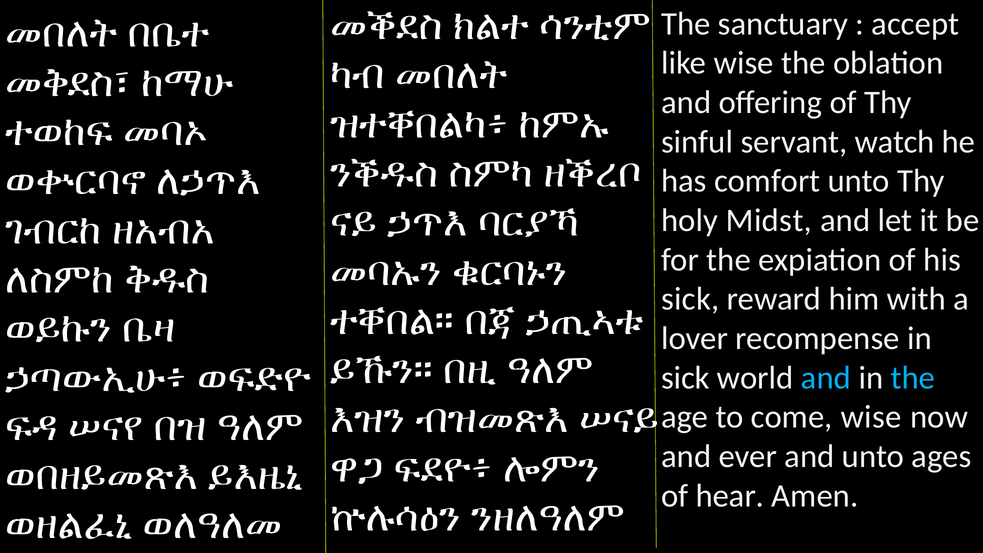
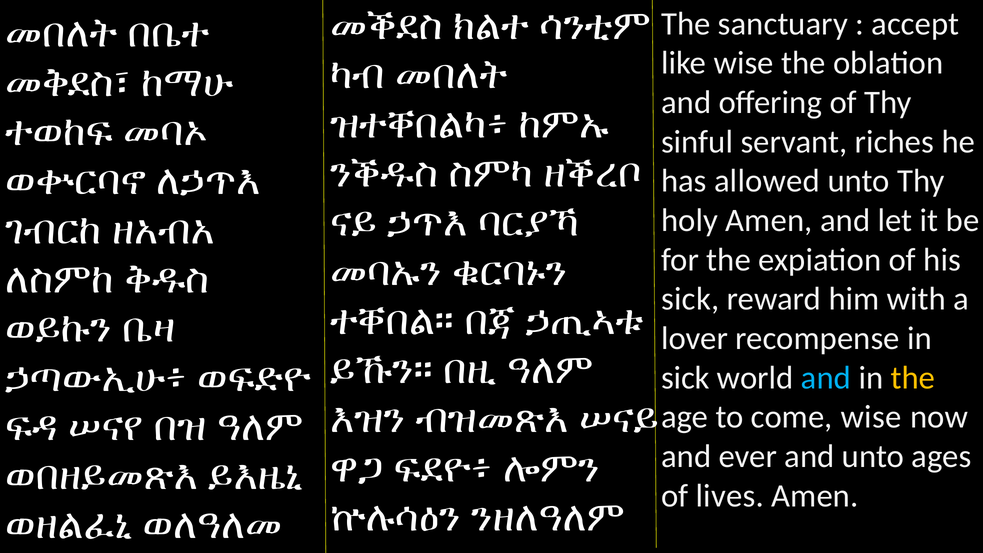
watch: watch -> riches
comfort: comfort -> allowed
holy Midst: Midst -> Amen
the at (913, 378) colour: light blue -> yellow
hear: hear -> lives
